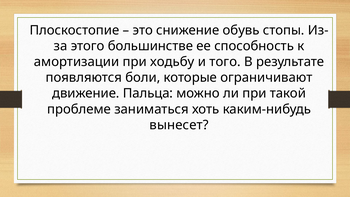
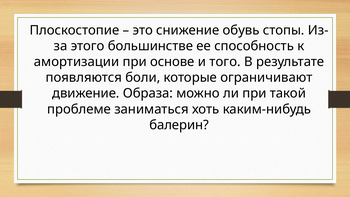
ходьбу: ходьбу -> основе
Пальца: Пальца -> Образа
вынесет: вынесет -> балерин
